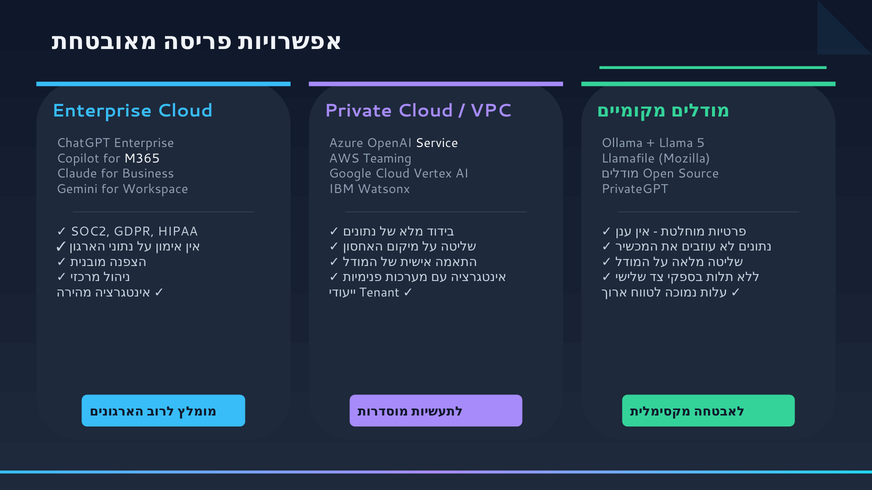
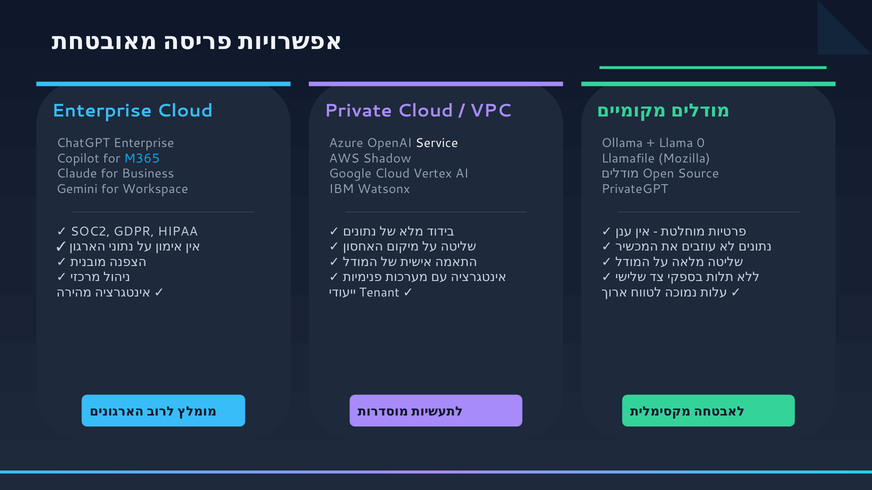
5: 5 -> 0
M365 colour: white -> light blue
Teaming: Teaming -> Shadow
